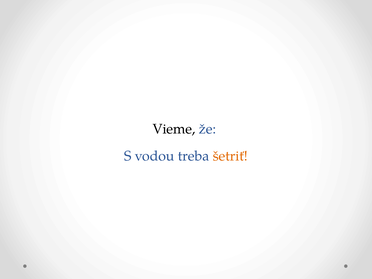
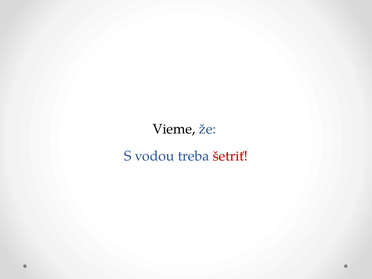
šetriť colour: orange -> red
